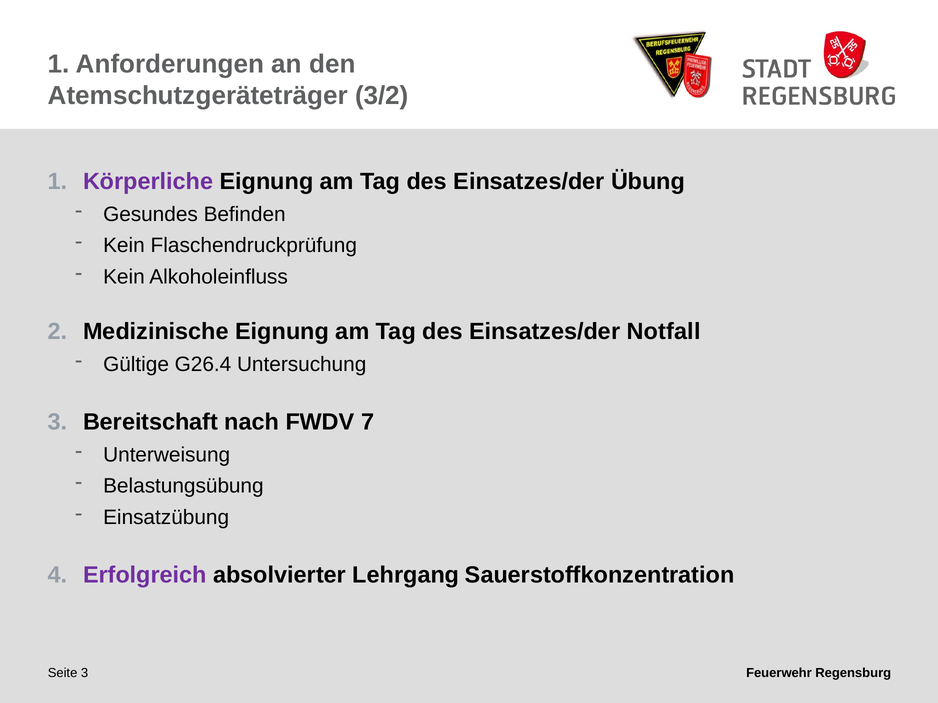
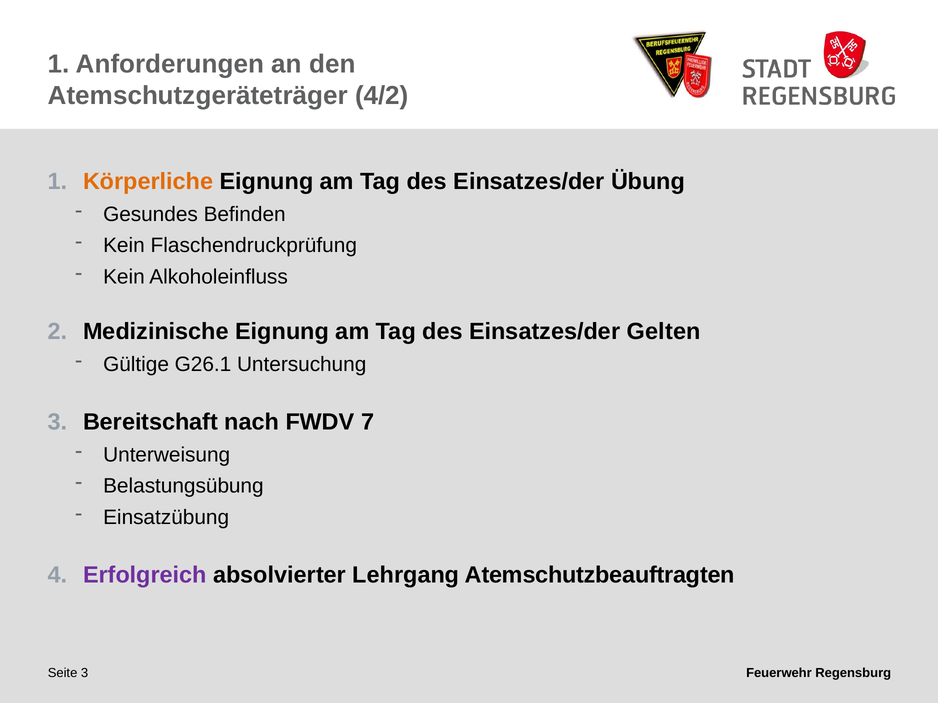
3/2: 3/2 -> 4/2
Körperliche colour: purple -> orange
Notfall: Notfall -> Gelten
G26.4: G26.4 -> G26.1
Sauerstoffkonzentration: Sauerstoffkonzentration -> Atemschutzbeauftragten
